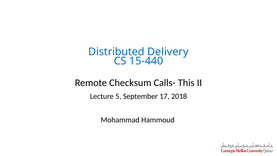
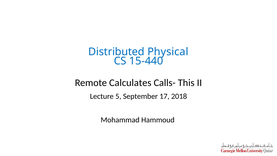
Delivery: Delivery -> Physical
Checksum: Checksum -> Calculates
